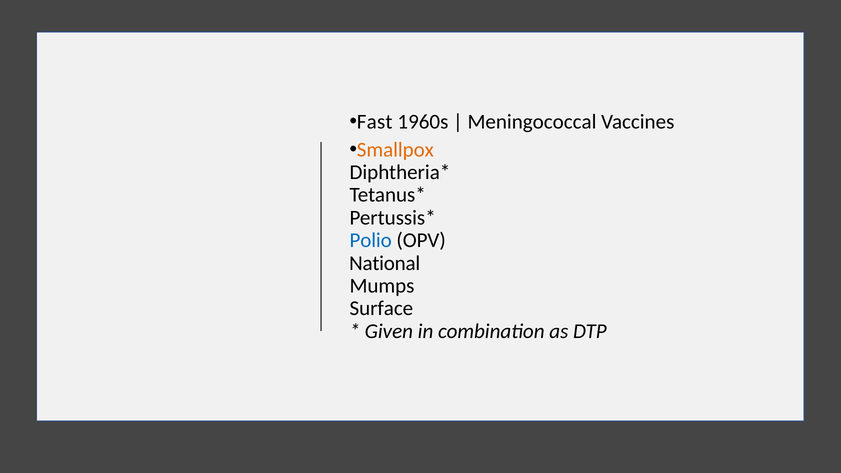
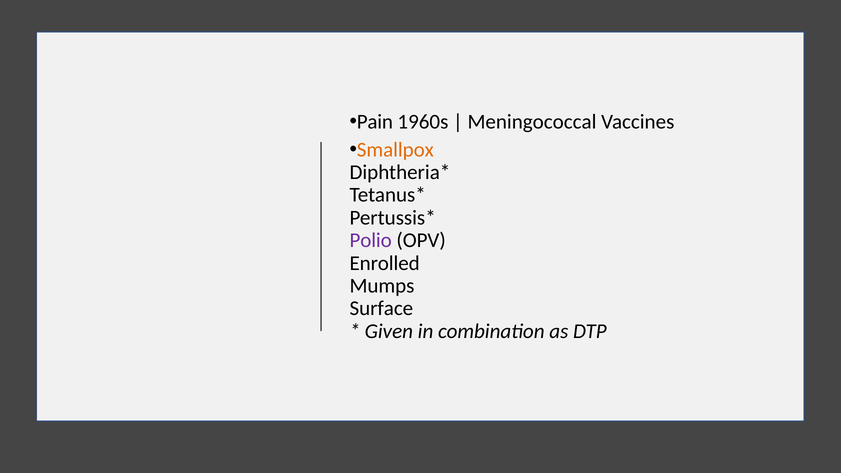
Fast: Fast -> Pain
Polio colour: blue -> purple
National: National -> Enrolled
